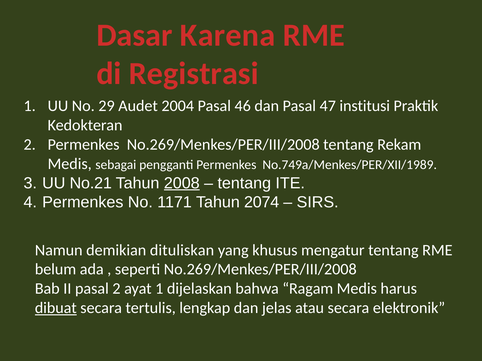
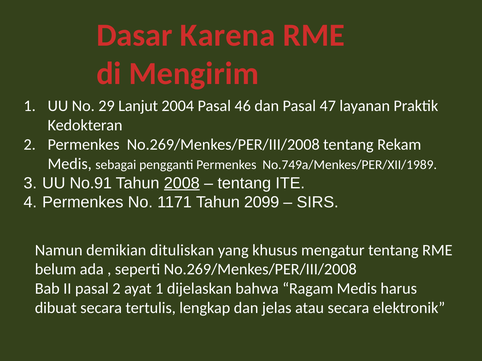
Registrasi: Registrasi -> Mengirim
Audet: Audet -> Lanjut
institusi: institusi -> layanan
No.21: No.21 -> No.91
2074: 2074 -> 2099
dibuat underline: present -> none
